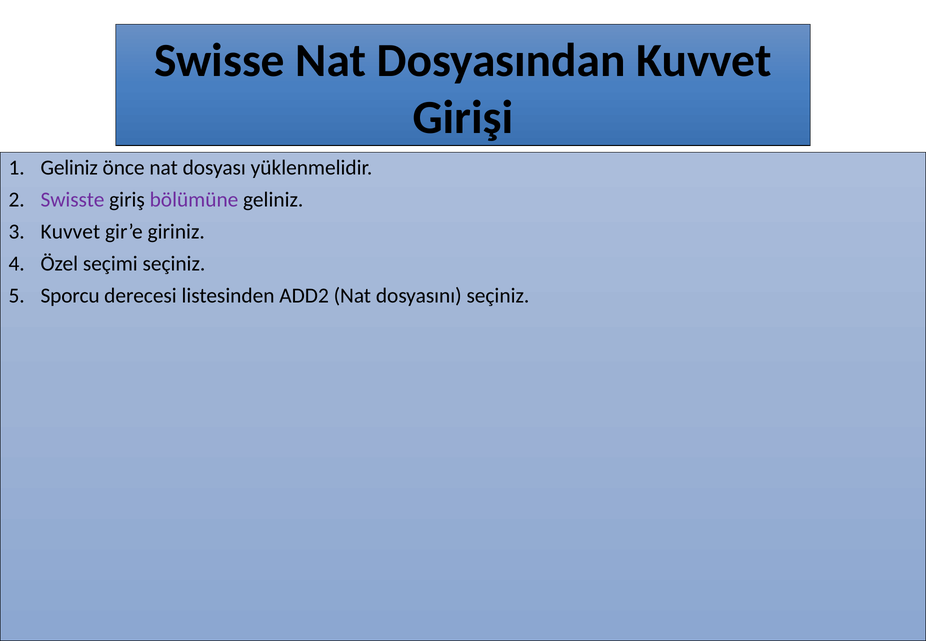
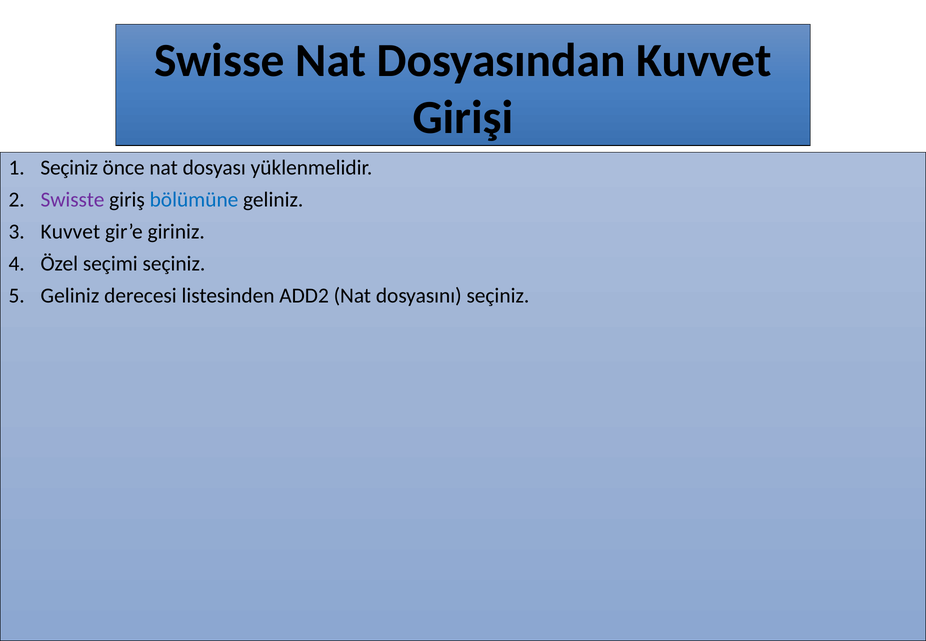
Geliniz at (69, 168): Geliniz -> Seçiniz
bölümüne colour: purple -> blue
Sporcu at (70, 296): Sporcu -> Geliniz
